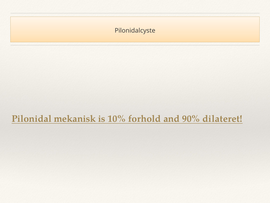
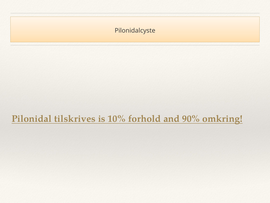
mekanisk: mekanisk -> tilskrives
dilateret: dilateret -> omkring
